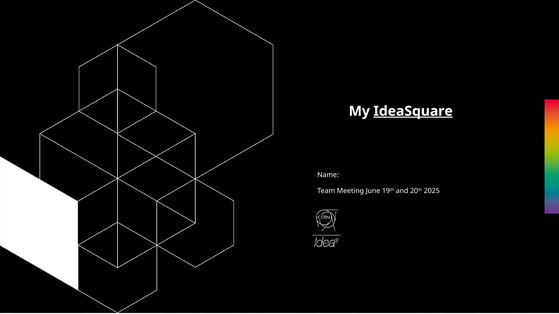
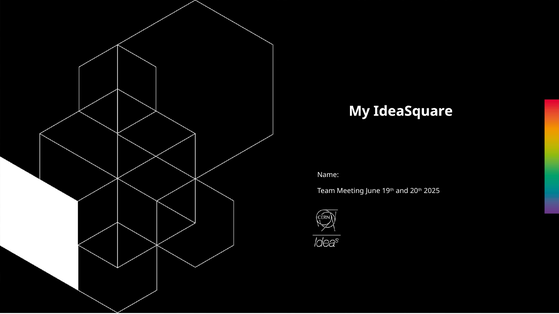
IdeaSquare underline: present -> none
